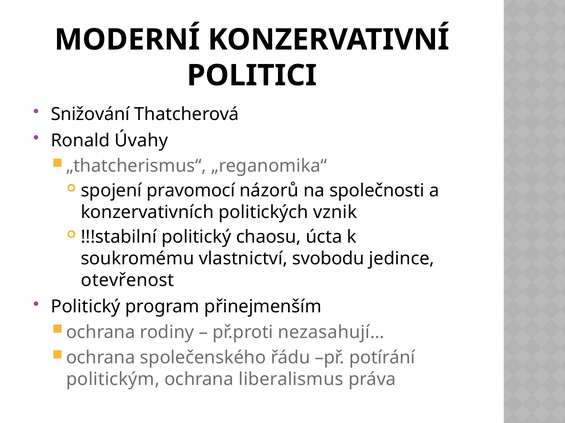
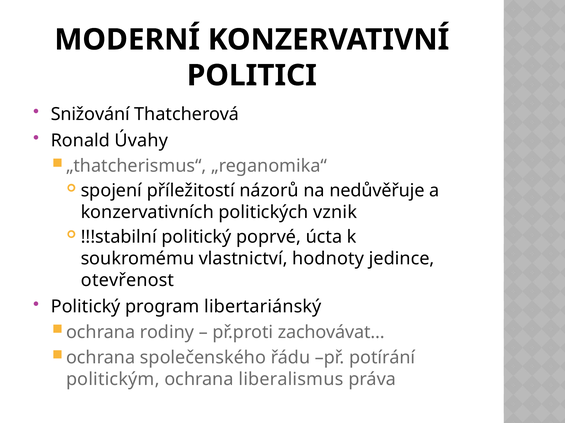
pravomocí: pravomocí -> příležitostí
společnosti: společnosti -> nedůvěřuje
chaosu: chaosu -> poprvé
svobodu: svobodu -> hodnoty
přinejmenším: přinejmenším -> libertariánský
nezasahují…: nezasahují… -> zachovávat…
